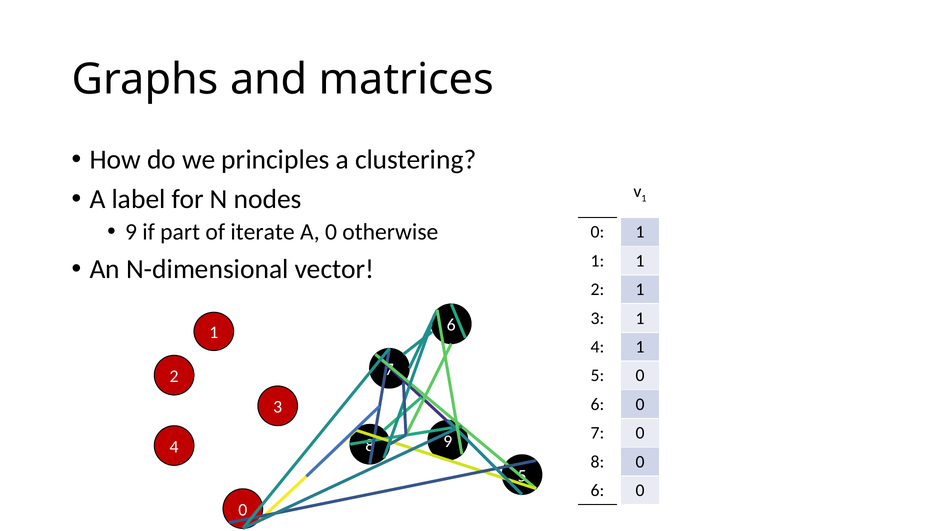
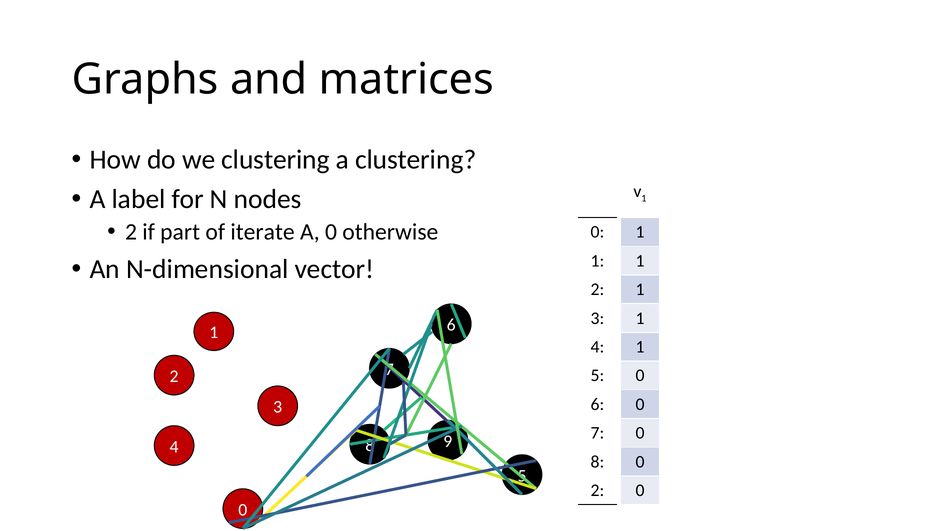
we principles: principles -> clustering
9 at (131, 232): 9 -> 2
6 at (597, 490): 6 -> 2
